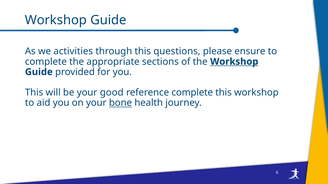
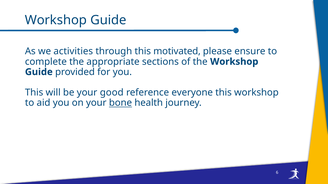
questions: questions -> motivated
Workshop at (234, 62) underline: present -> none
reference complete: complete -> everyone
